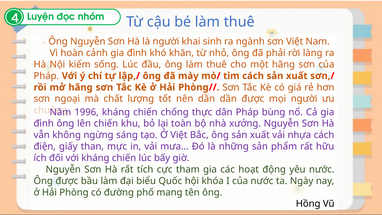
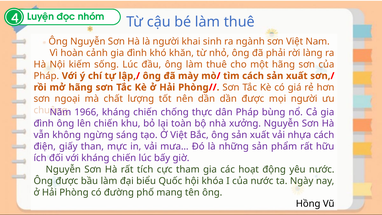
1996: 1996 -> 1966
